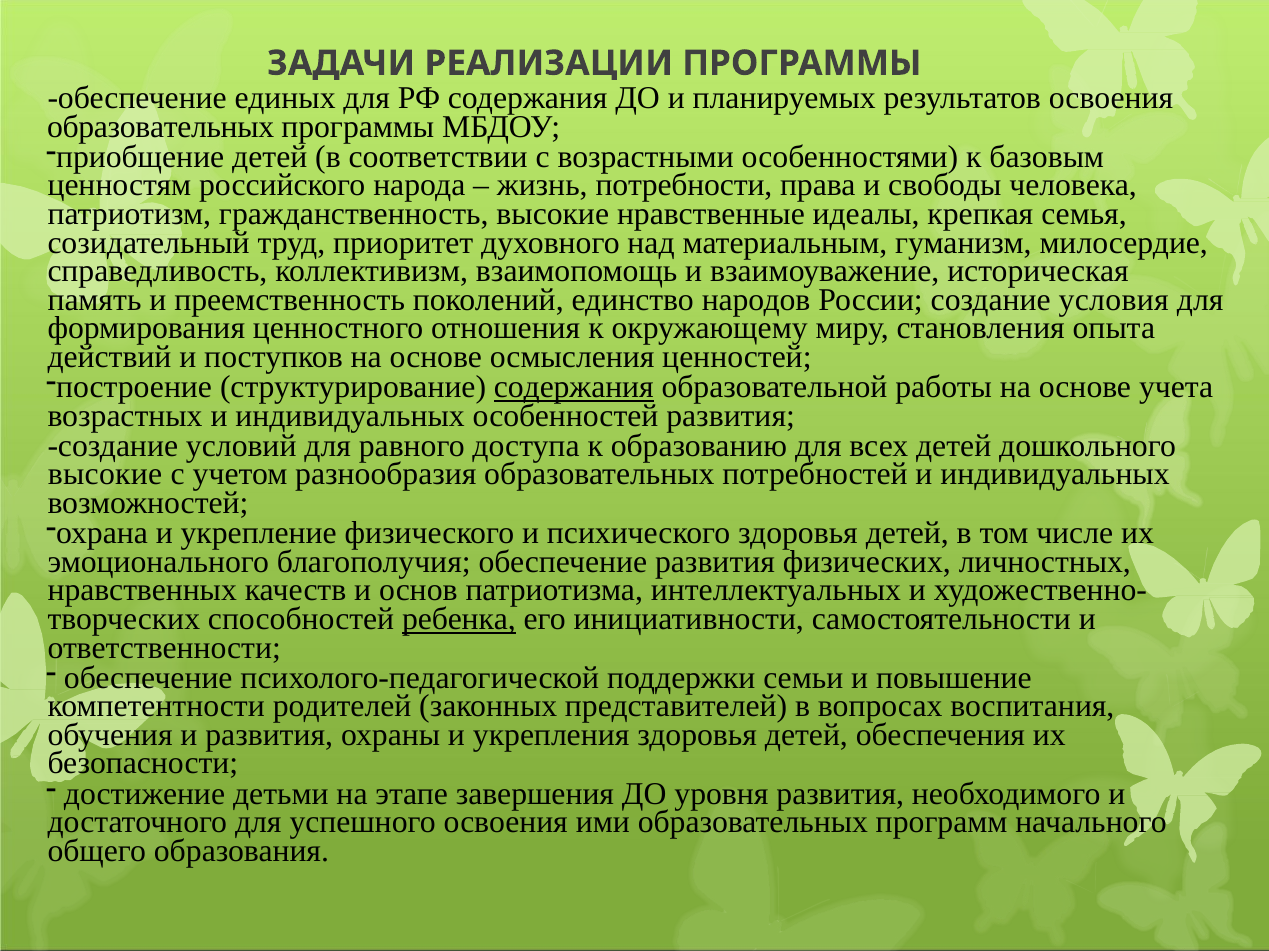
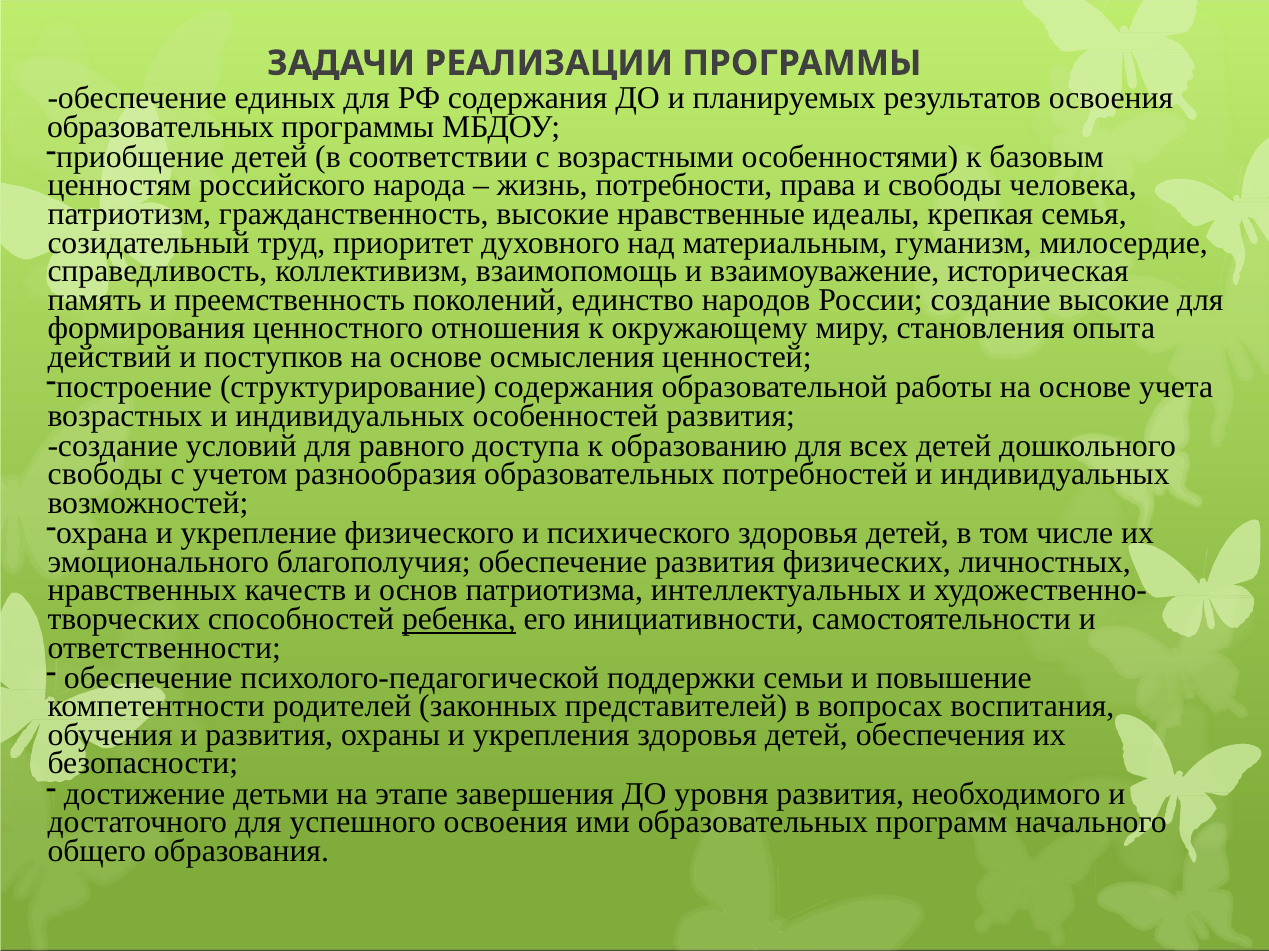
создание условия: условия -> высокие
содержания at (574, 387) underline: present -> none
высокие at (105, 475): высокие -> свободы
